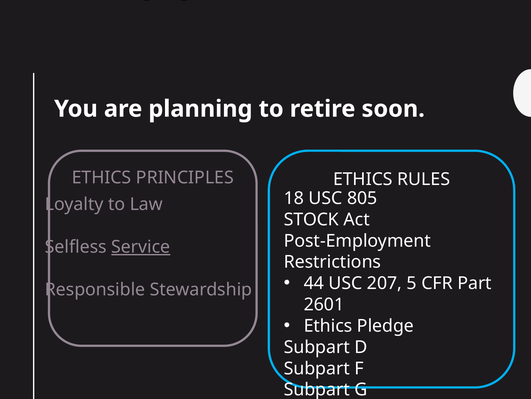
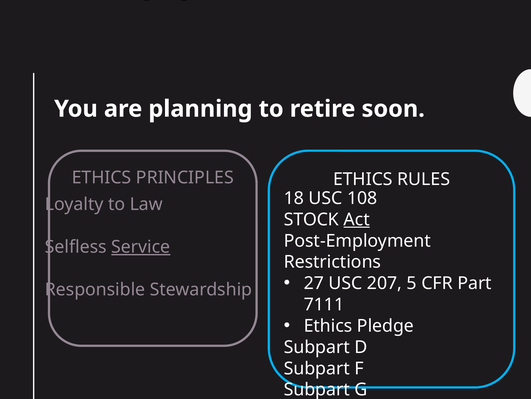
805: 805 -> 108
Act underline: none -> present
44: 44 -> 27
2601: 2601 -> 7111
